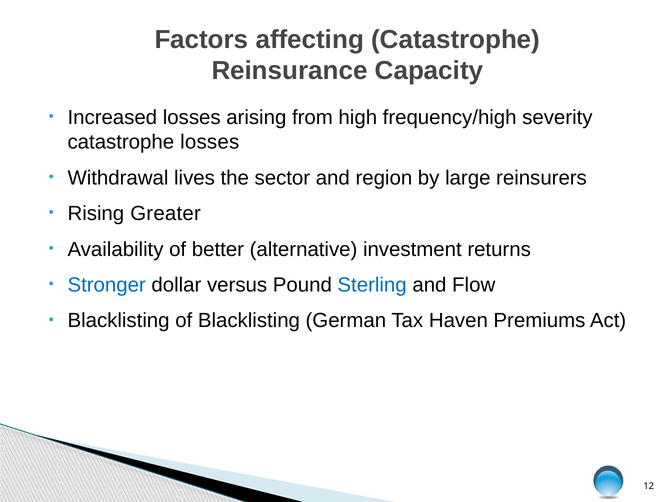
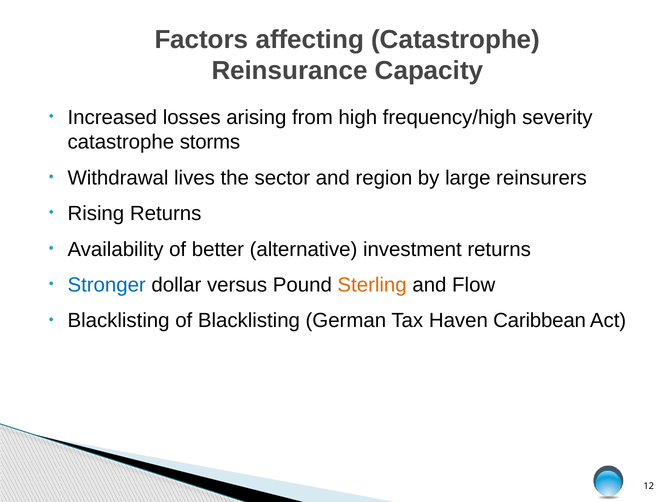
catastrophe losses: losses -> storms
Rising Greater: Greater -> Returns
Sterling colour: blue -> orange
Premiums: Premiums -> Caribbean
